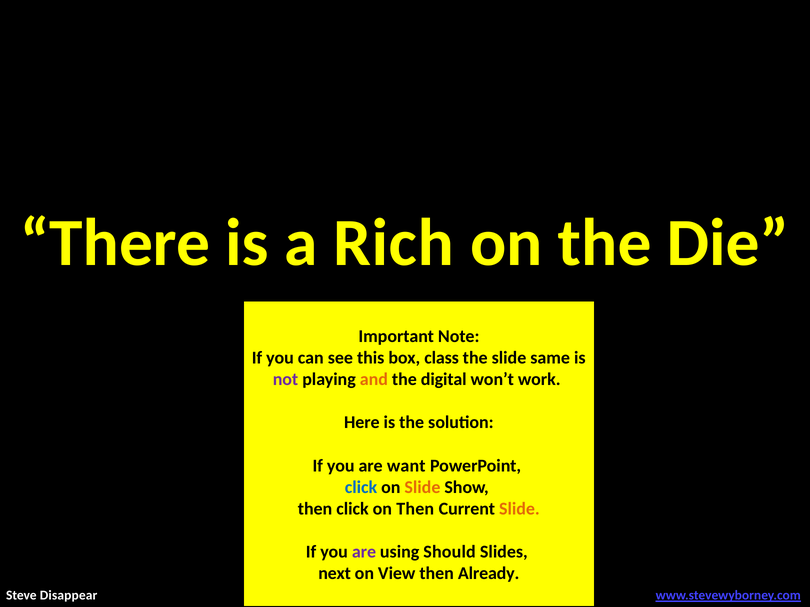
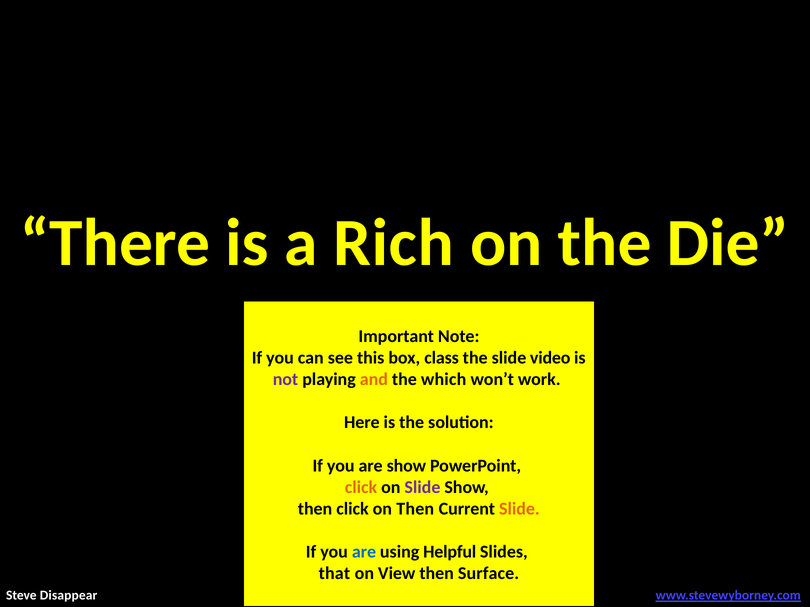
same: same -> video
digital: digital -> which
are want: want -> show
click at (361, 488) colour: blue -> orange
Slide at (422, 488) colour: orange -> purple
are at (364, 552) colour: purple -> blue
Should: Should -> Helpful
next: next -> that
Already: Already -> Surface
